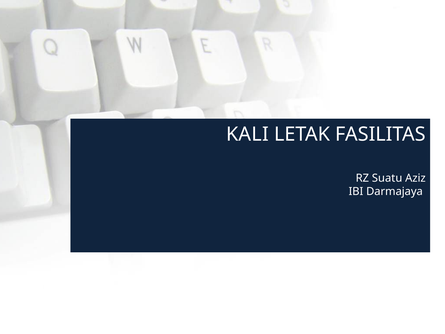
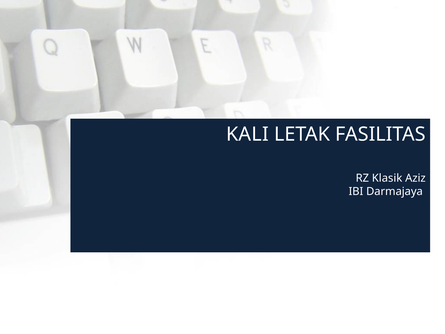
Suatu: Suatu -> Klasik
